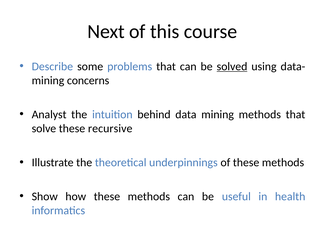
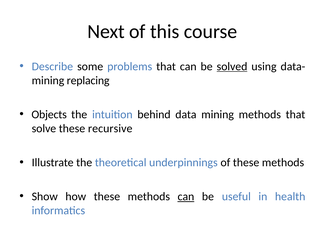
concerns: concerns -> replacing
Analyst: Analyst -> Objects
can at (186, 196) underline: none -> present
